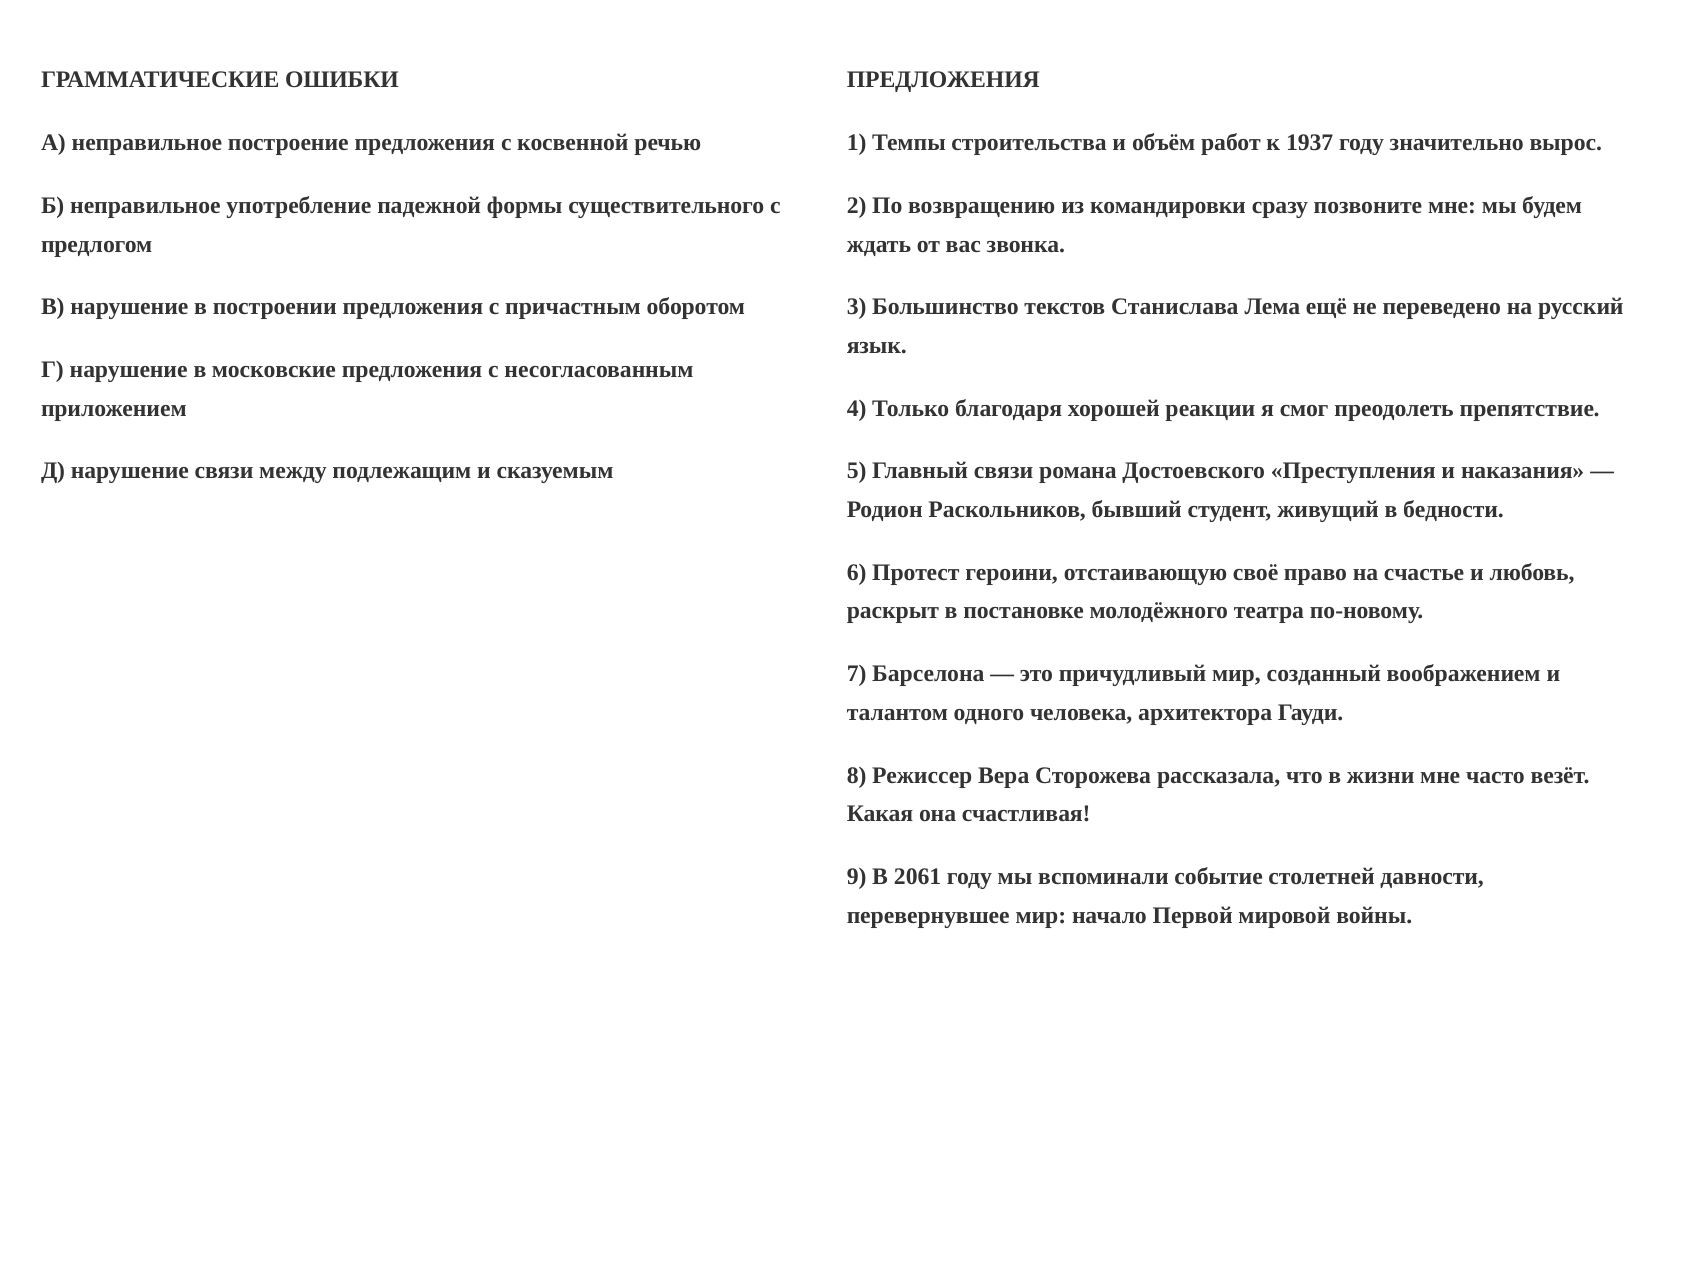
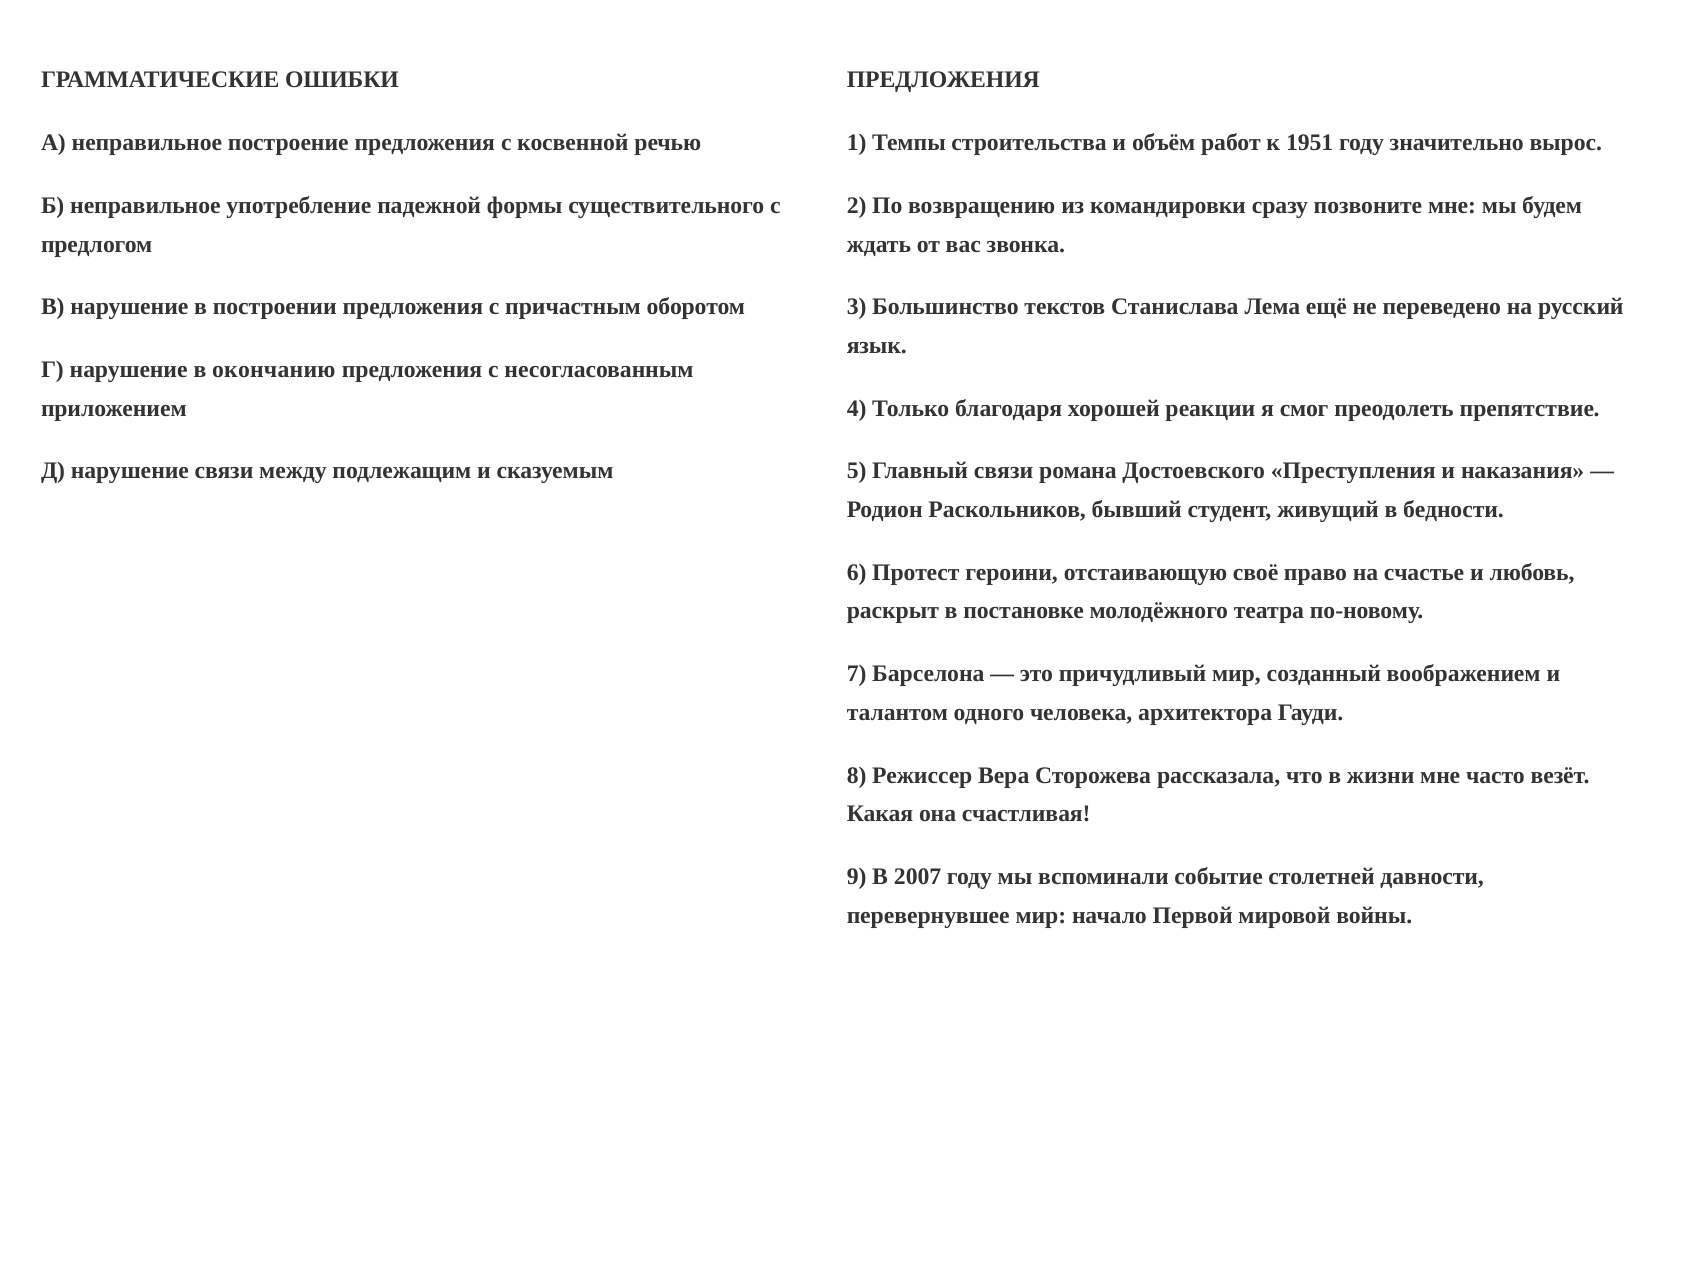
1937: 1937 -> 1951
московские: московские -> окончанию
2061: 2061 -> 2007
